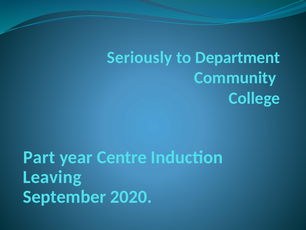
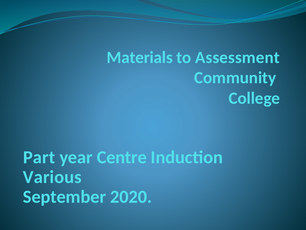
Seriously: Seriously -> Materials
Department: Department -> Assessment
Leaving: Leaving -> Various
